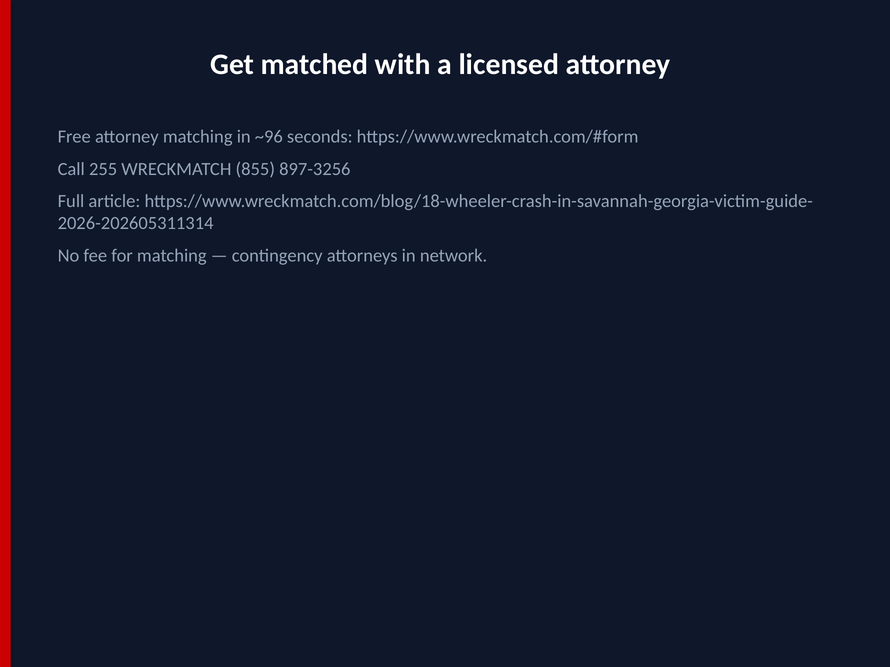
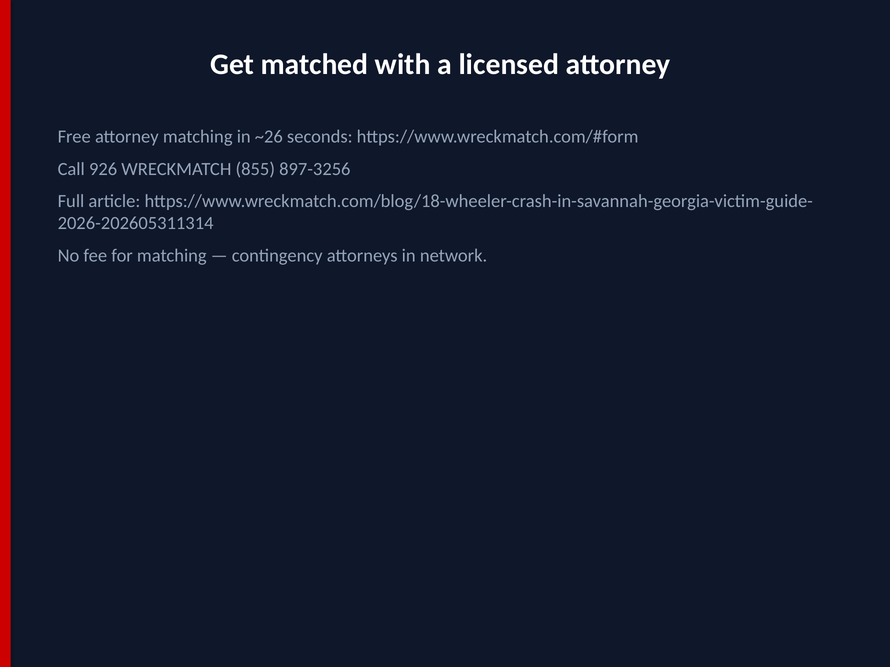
~96: ~96 -> ~26
255: 255 -> 926
